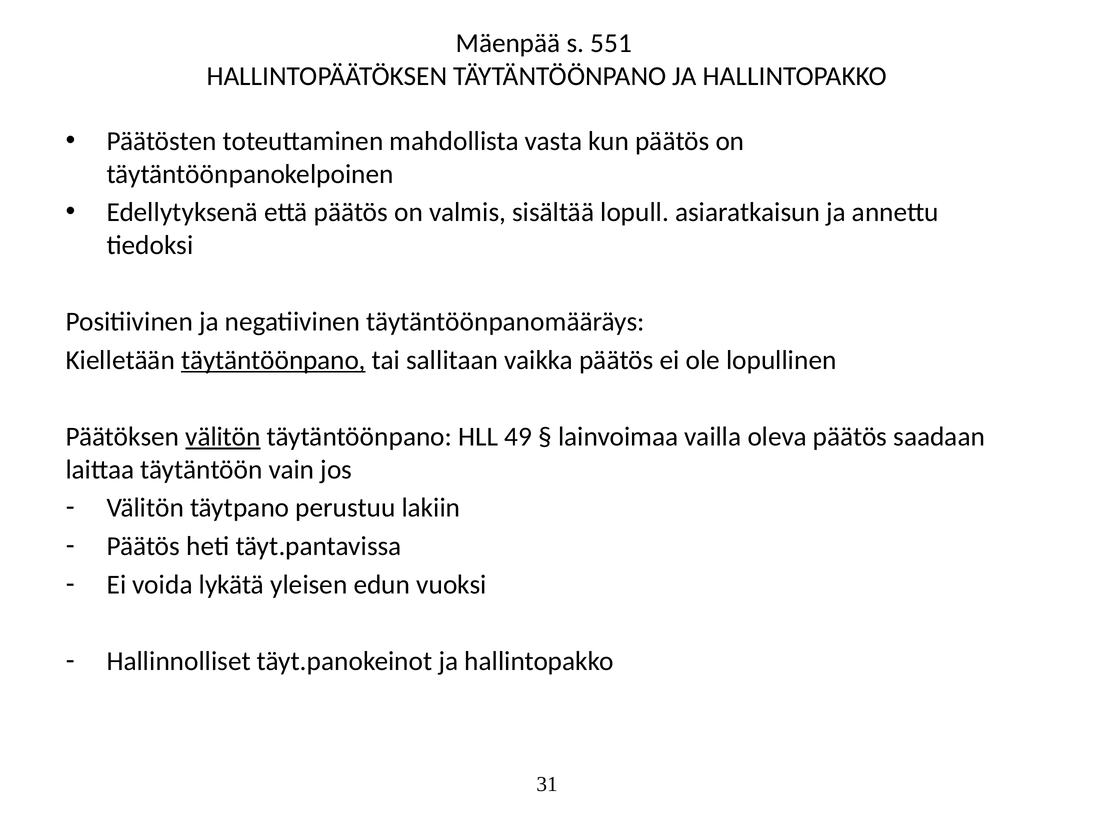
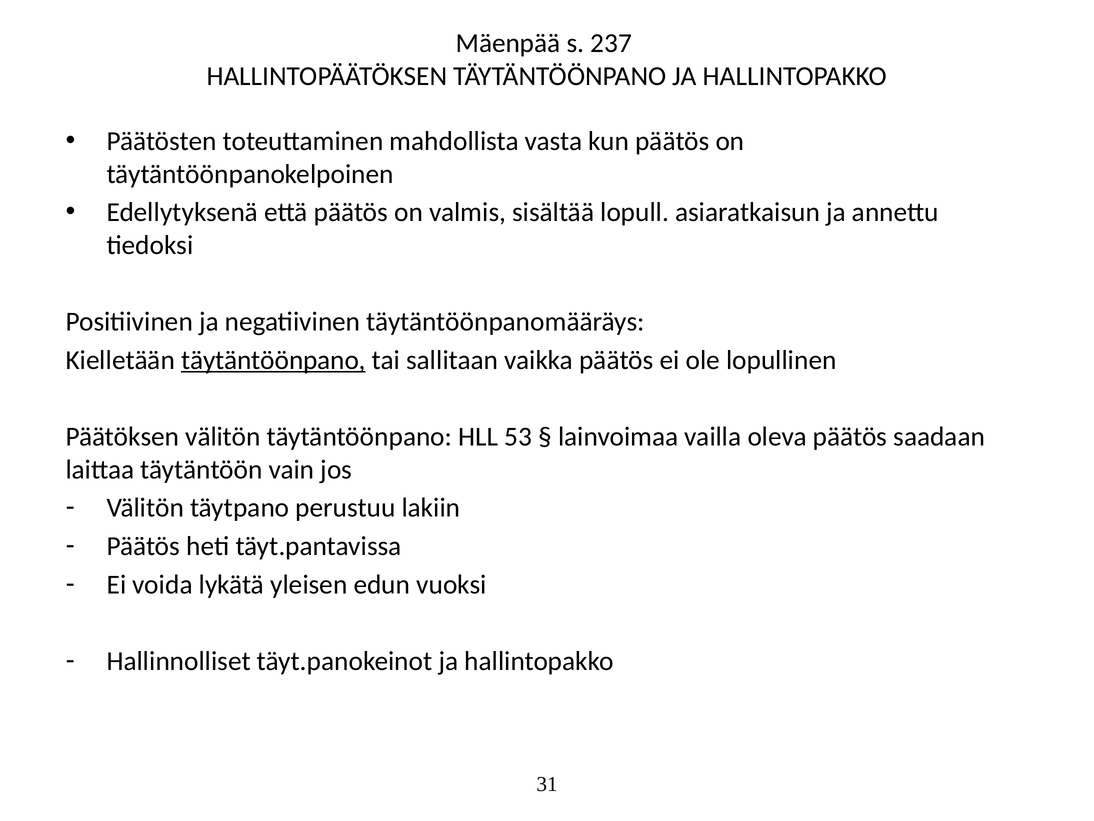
551: 551 -> 237
välitön at (223, 436) underline: present -> none
49: 49 -> 53
